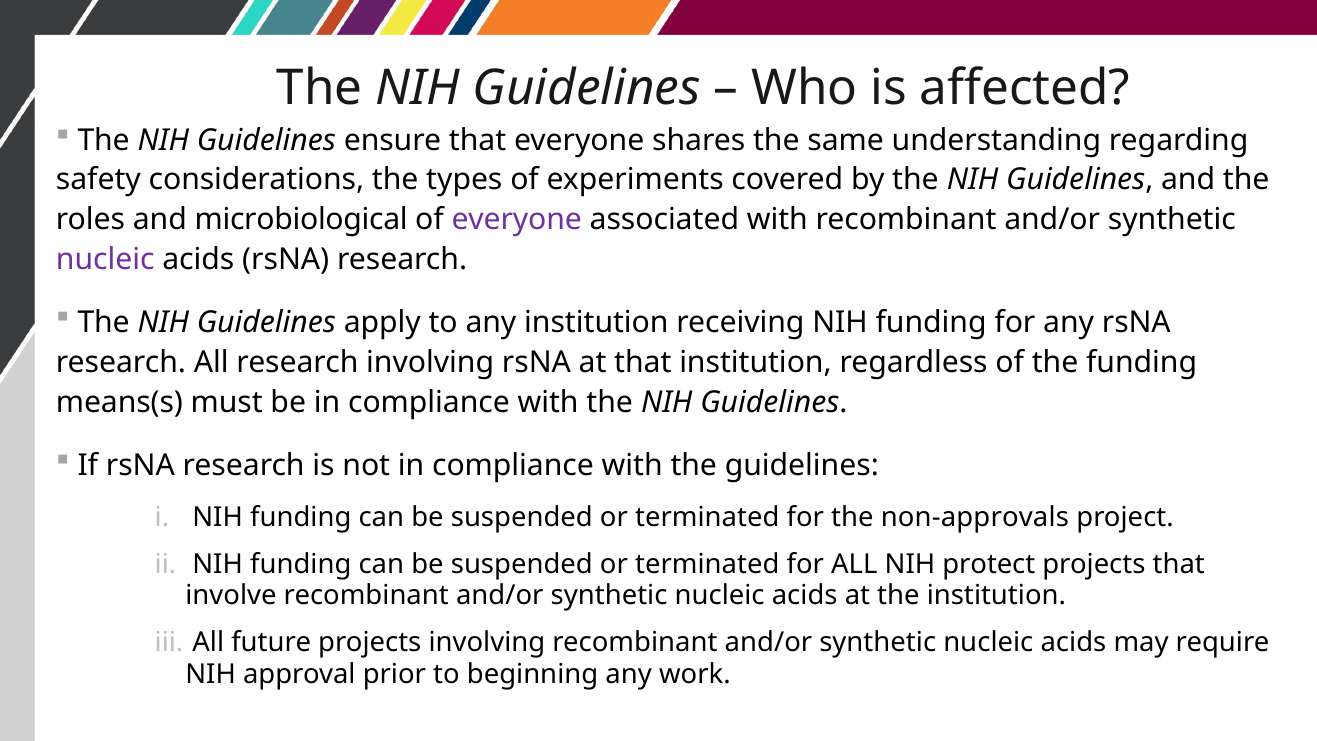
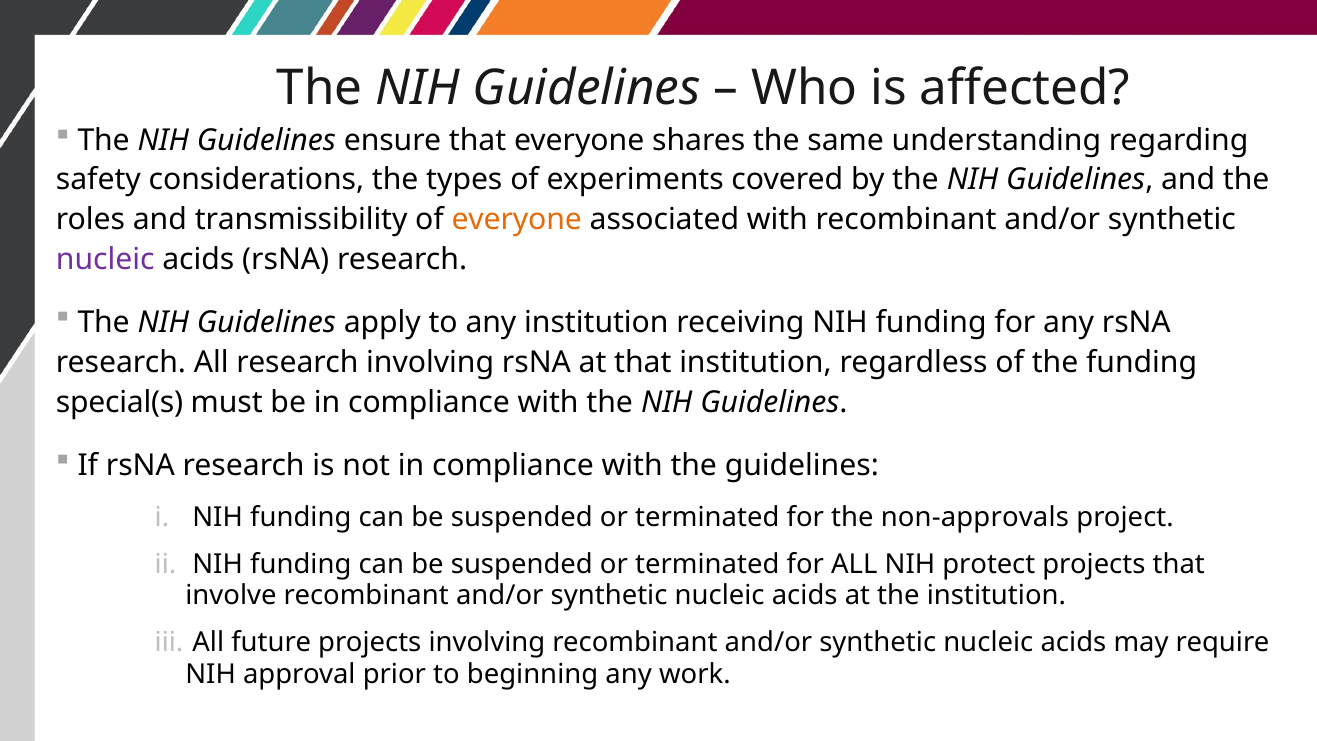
microbiological: microbiological -> transmissibility
everyone at (517, 220) colour: purple -> orange
means(s: means(s -> special(s
